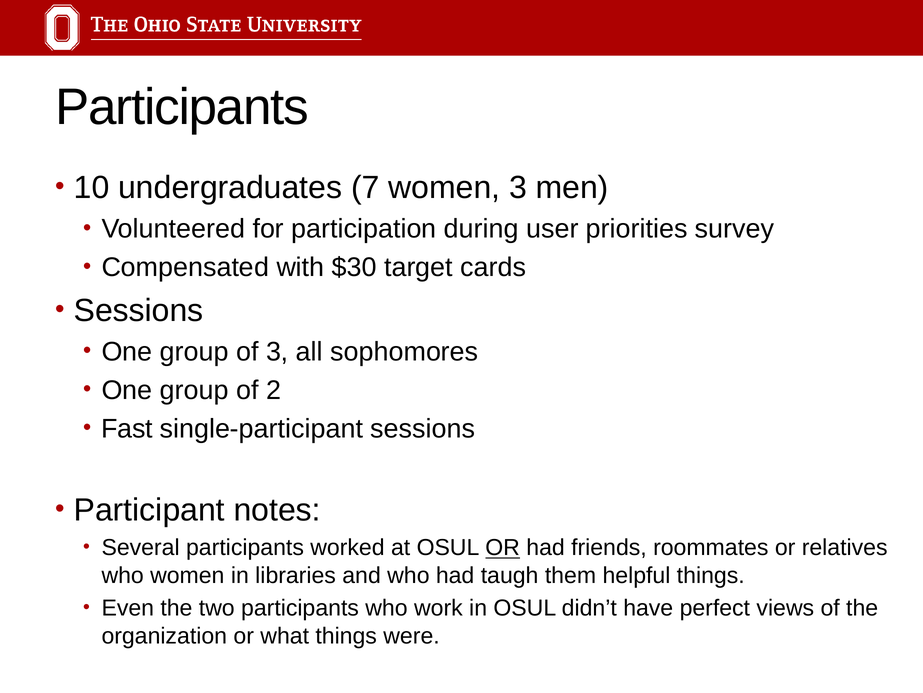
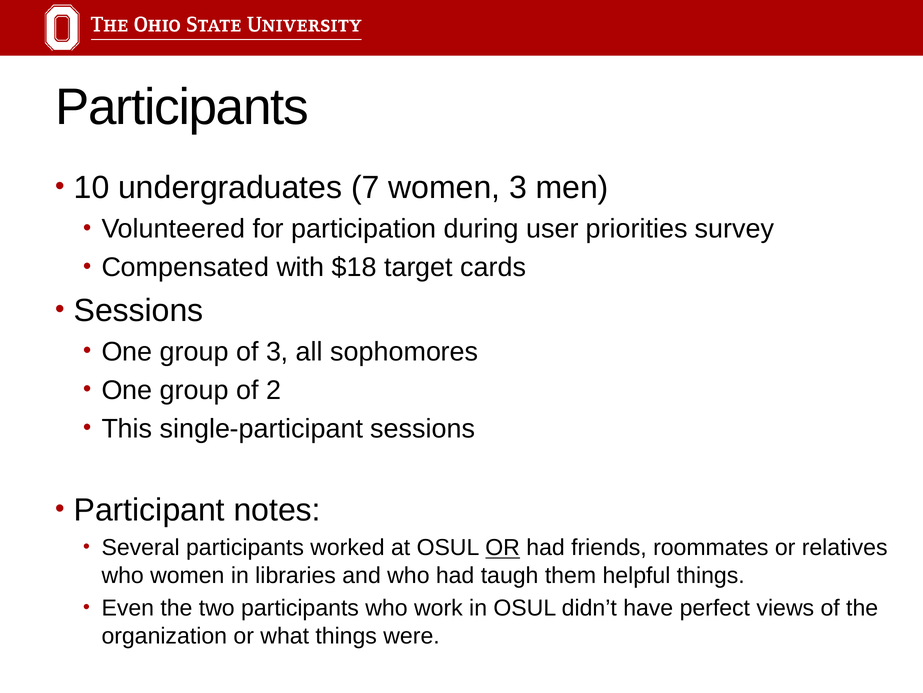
$30: $30 -> $18
Fast: Fast -> This
